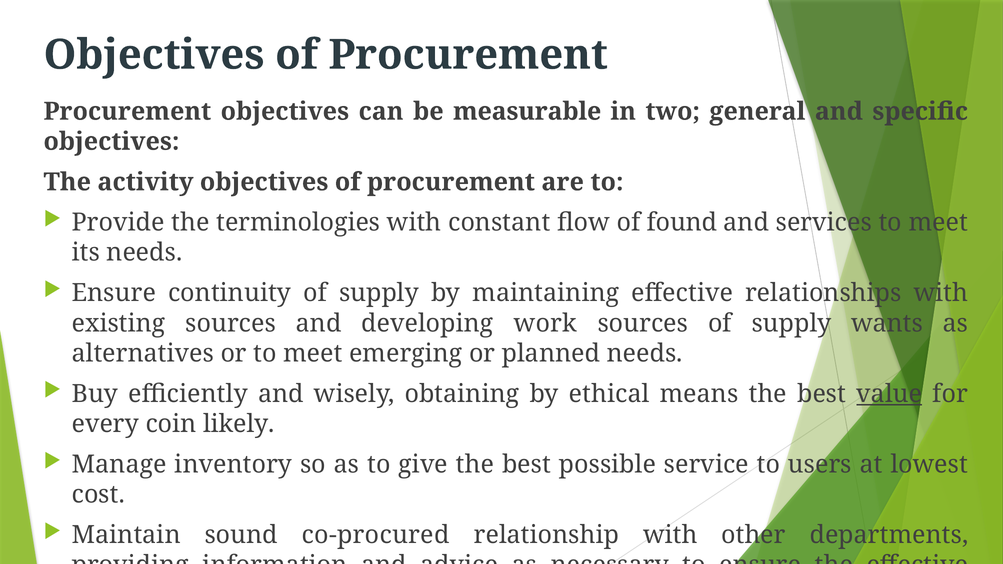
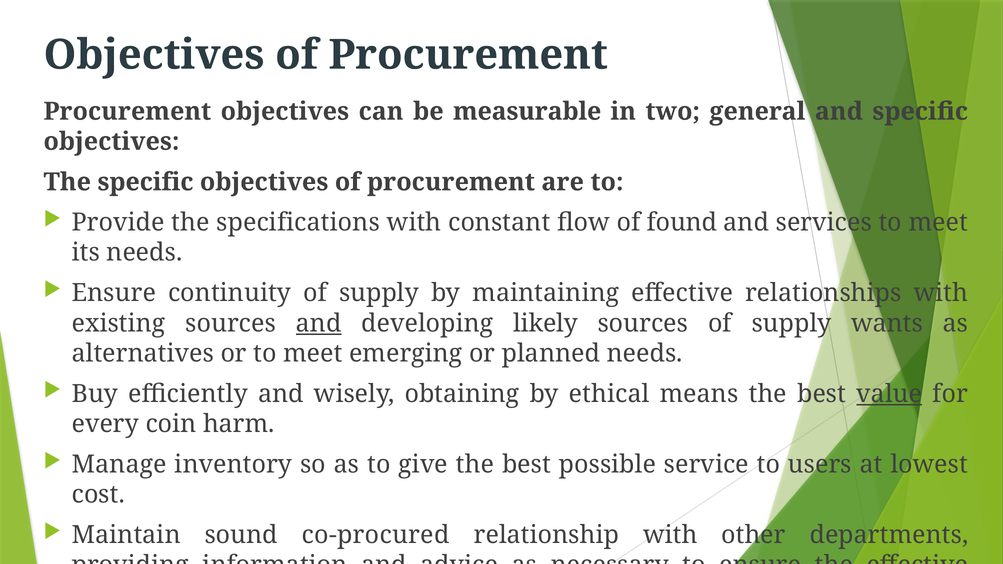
The activity: activity -> specific
terminologies: terminologies -> specifications
and at (319, 323) underline: none -> present
work: work -> likely
likely: likely -> harm
